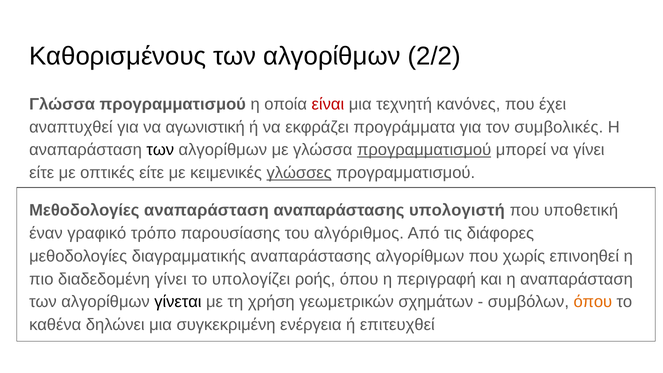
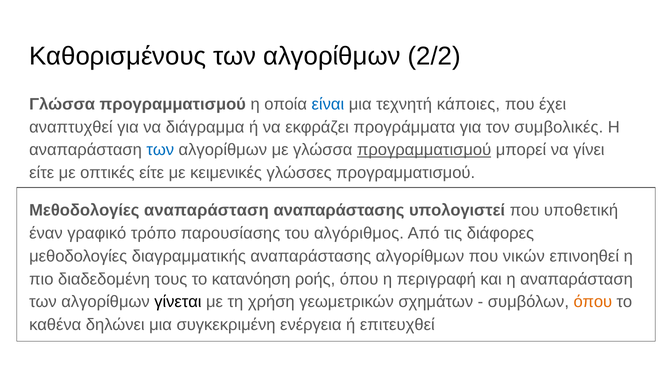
είναι colour: red -> blue
κανόνες: κανόνες -> κάποιες
αγωνιστική: αγωνιστική -> διάγραμμα
των at (160, 150) colour: black -> blue
γλώσσες underline: present -> none
υπολογιστή: υπολογιστή -> υπολογιστεί
χωρίς: χωρίς -> νικών
διαδεδομένη γίνει: γίνει -> τους
υπολογίζει: υπολογίζει -> κατανόηση
